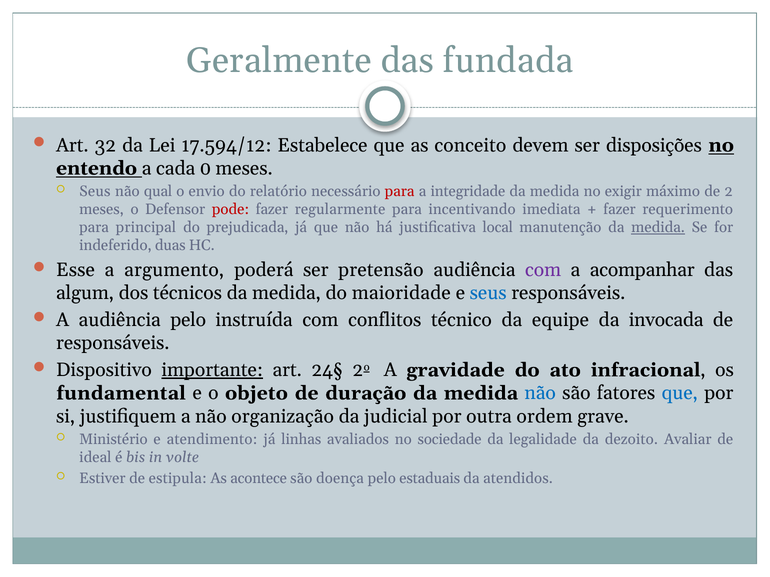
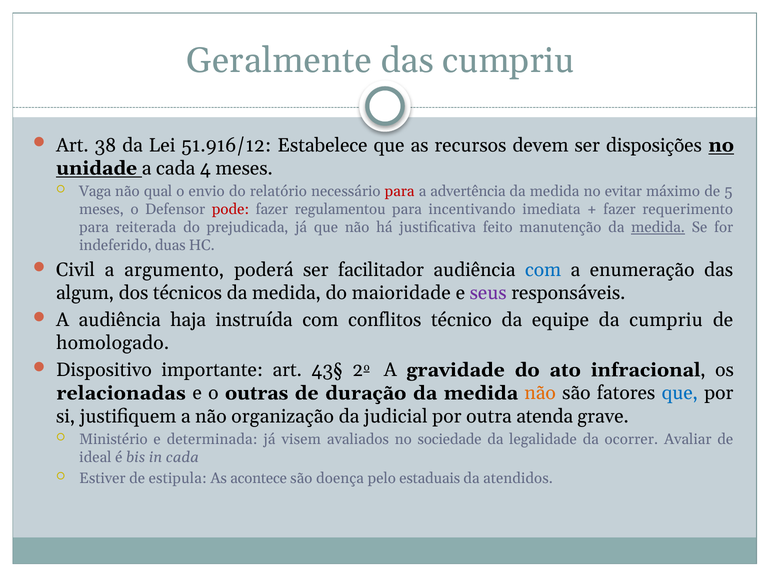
das fundada: fundada -> cumpriu
32: 32 -> 38
17.594/12: 17.594/12 -> 51.916/12
conceito: conceito -> recursos
entendo: entendo -> unidade
0: 0 -> 4
Seus at (95, 192): Seus -> Vaga
integridade: integridade -> advertência
exigir: exigir -> evitar
2: 2 -> 5
regularmente: regularmente -> regulamentou
principal: principal -> reiterada
local: local -> feito
Esse: Esse -> Civil
pretensão: pretensão -> facilitador
com at (543, 270) colour: purple -> blue
acompanhar: acompanhar -> enumeração
seus at (488, 293) colour: blue -> purple
audiência pelo: pelo -> haja
da invocada: invocada -> cumpriu
responsáveis at (113, 343): responsáveis -> homologado
importante underline: present -> none
24§: 24§ -> 43§
fundamental: fundamental -> relacionadas
objeto: objeto -> outras
não at (540, 393) colour: blue -> orange
ordem: ordem -> atenda
atendimento: atendimento -> determinada
linhas: linhas -> visem
dezoito: dezoito -> ocorrer
in volte: volte -> cada
